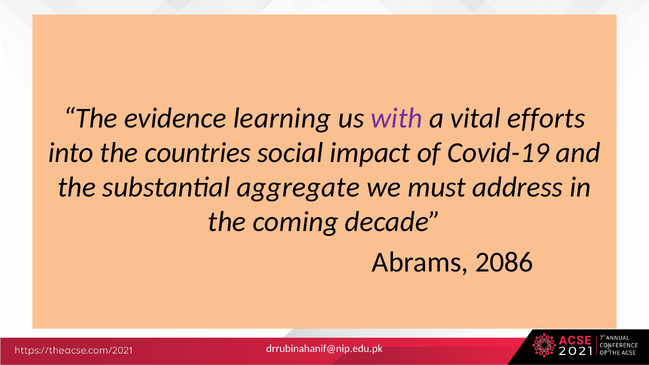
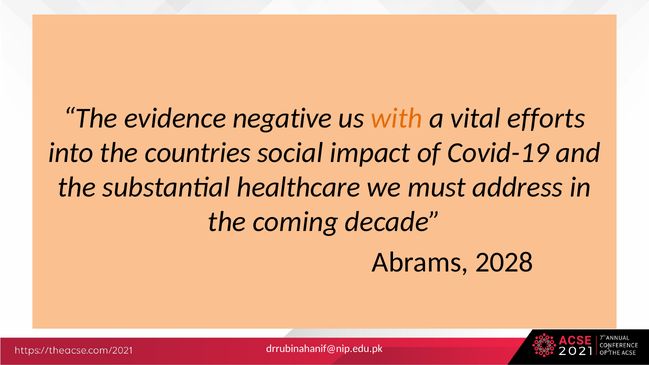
learning: learning -> negative
with colour: purple -> orange
aggregate: aggregate -> healthcare
2086: 2086 -> 2028
